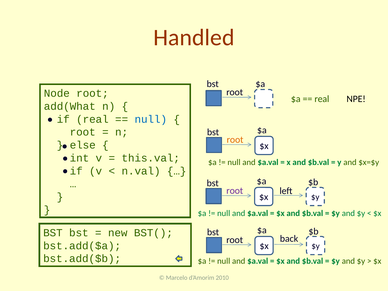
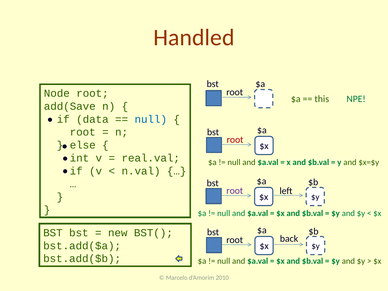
real at (322, 99): real -> this
NPE colour: black -> green
add(What: add(What -> add(Save
if real: real -> data
root at (235, 140) colour: orange -> red
this.val: this.val -> real.val
